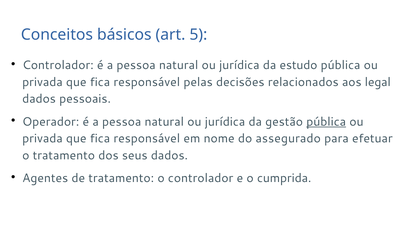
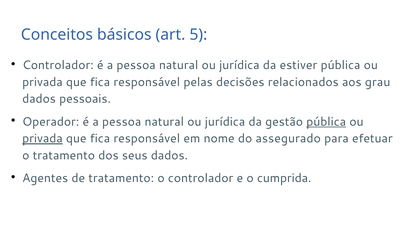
estudo: estudo -> estiver
legal: legal -> grau
privada at (42, 139) underline: none -> present
